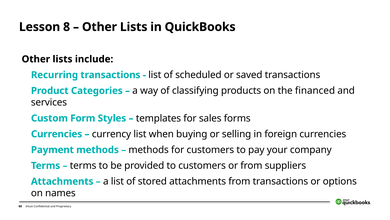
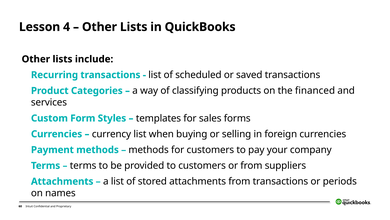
8: 8 -> 4
options: options -> periods
